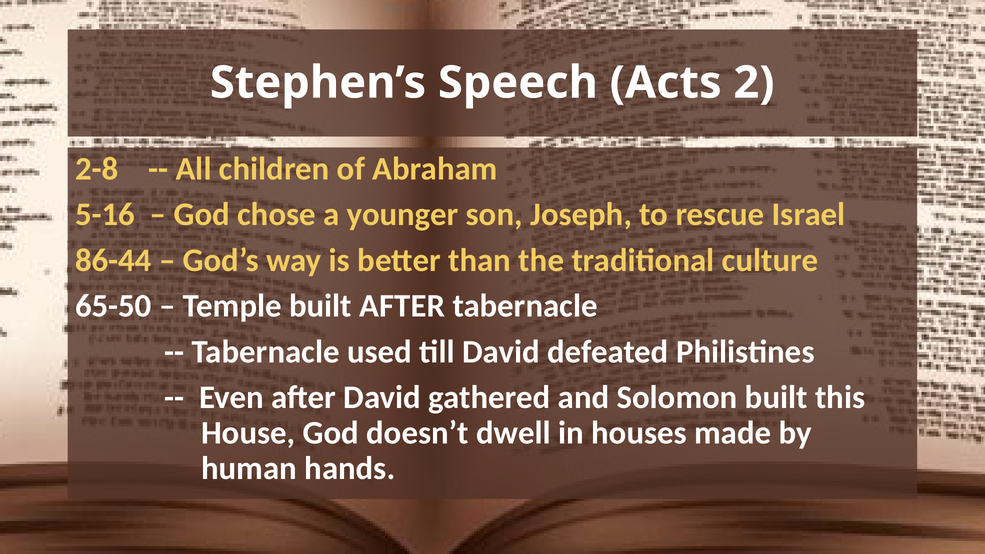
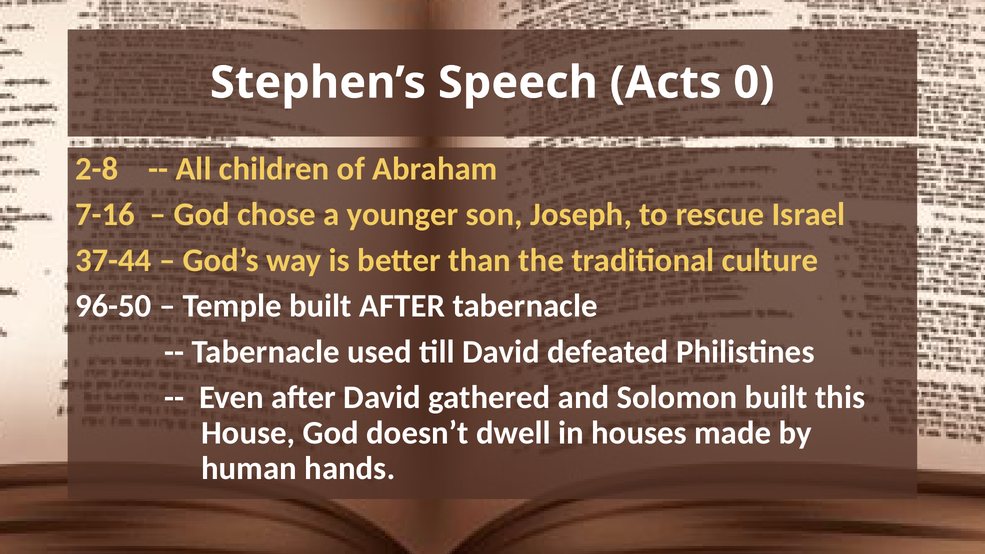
2: 2 -> 0
5-16: 5-16 -> 7-16
86-44: 86-44 -> 37-44
65-50: 65-50 -> 96-50
